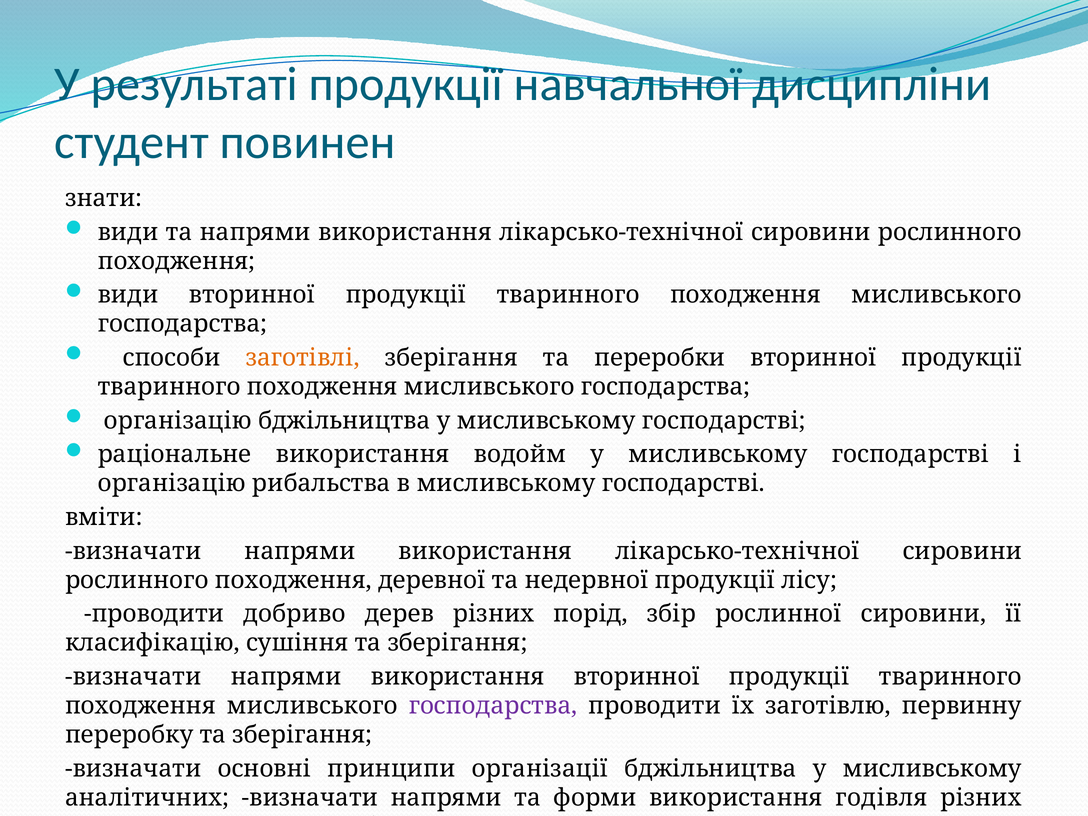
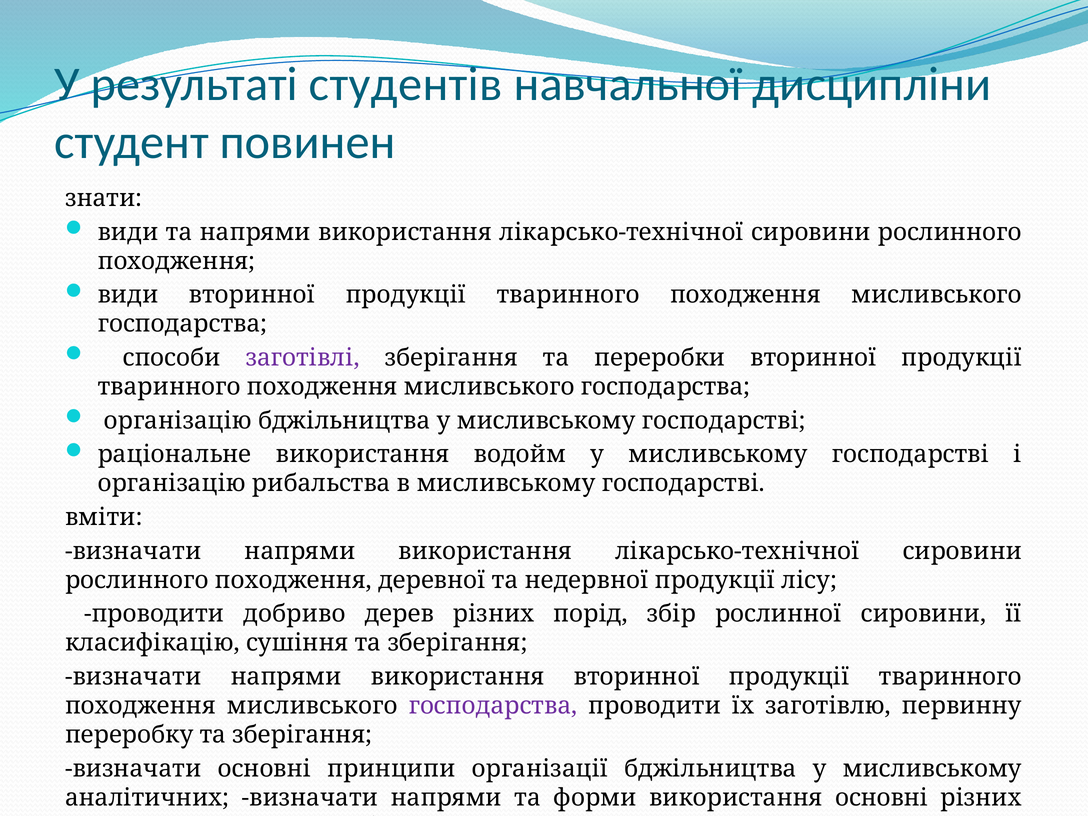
результаті продукції: продукції -> студентів
заготівлі colour: orange -> purple
використання годівля: годівля -> основні
